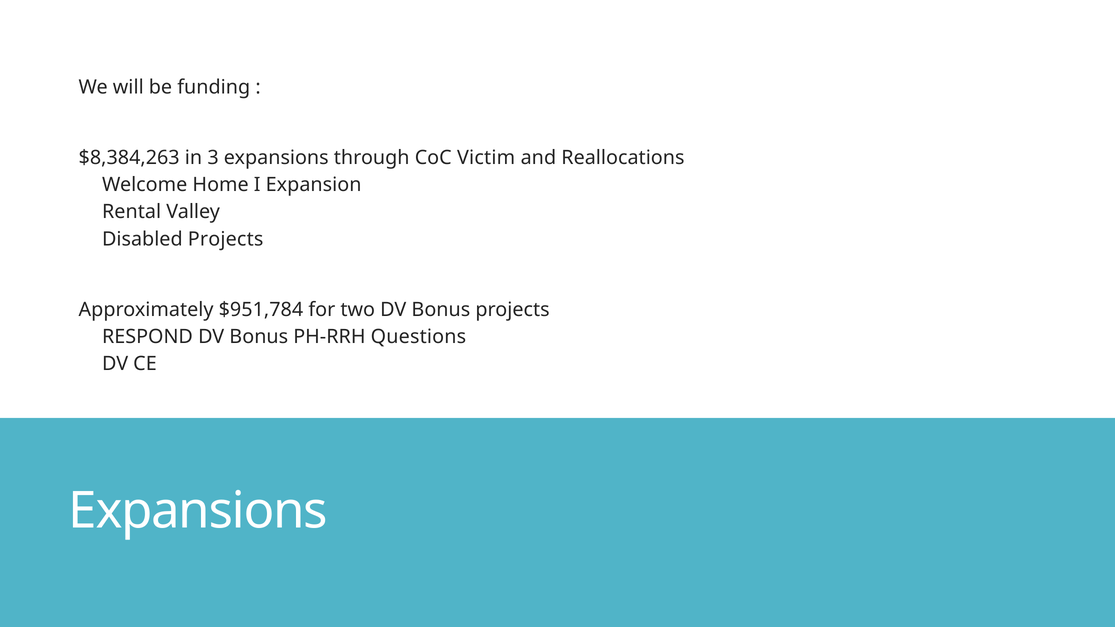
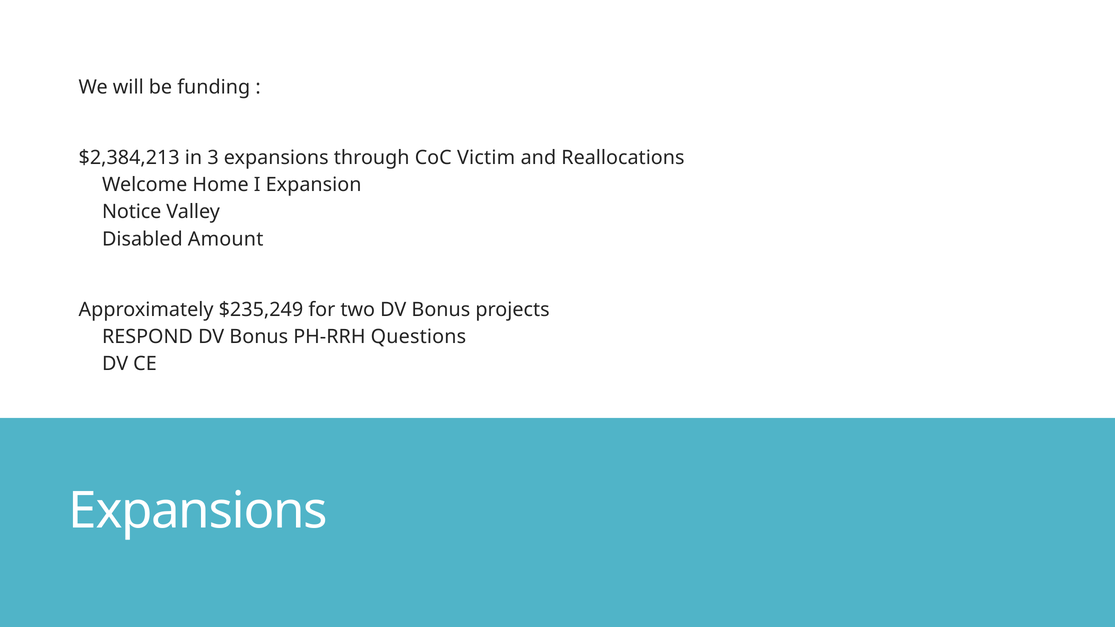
$8,384,263: $8,384,263 -> $2,384,213
Rental: Rental -> Notice
Disabled Projects: Projects -> Amount
$951,784: $951,784 -> $235,249
